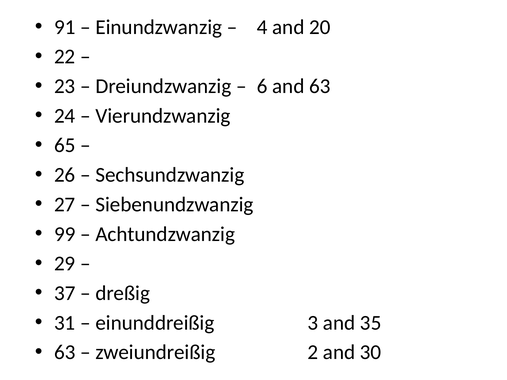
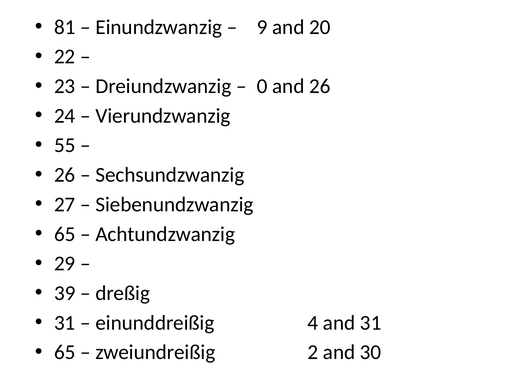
91: 91 -> 81
4: 4 -> 9
6: 6 -> 0
and 63: 63 -> 26
65: 65 -> 55
99 at (65, 234): 99 -> 65
37: 37 -> 39
3: 3 -> 4
and 35: 35 -> 31
63 at (65, 353): 63 -> 65
